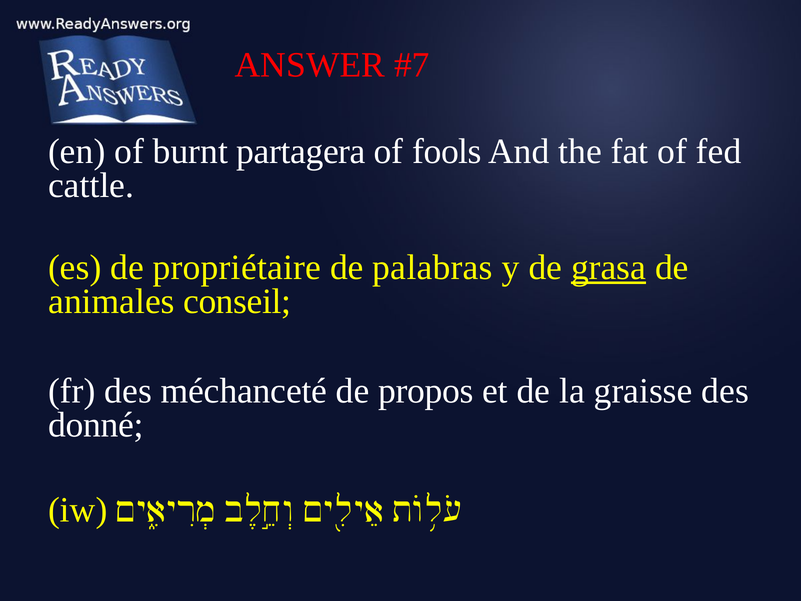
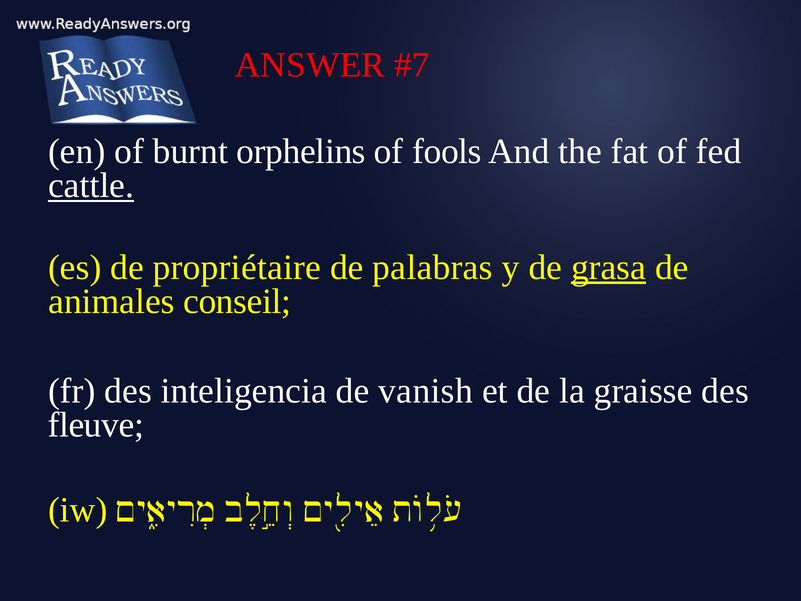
partagera: partagera -> orphelins
cattle underline: none -> present
méchanceté: méchanceté -> inteligencia
propos: propos -> vanish
donné: donné -> fleuve
